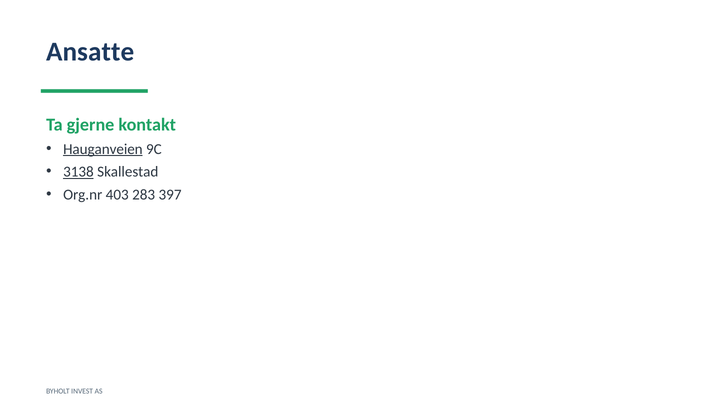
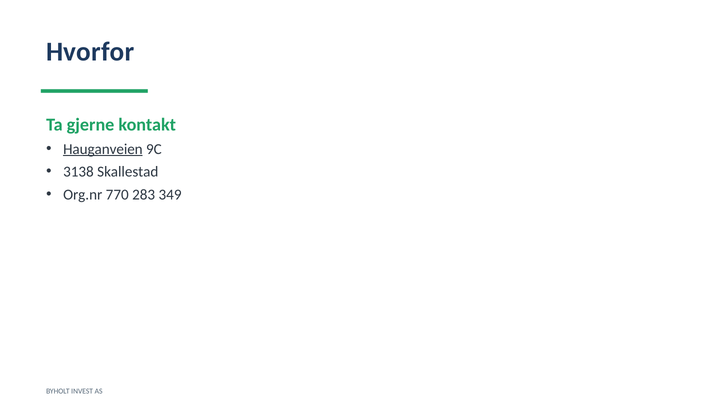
Ansatte: Ansatte -> Hvorfor
3138 underline: present -> none
403: 403 -> 770
397: 397 -> 349
